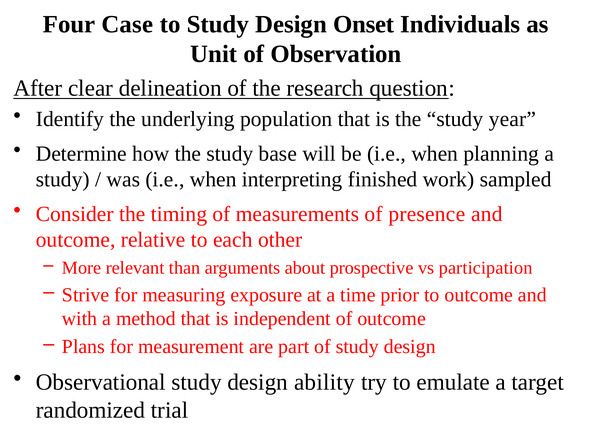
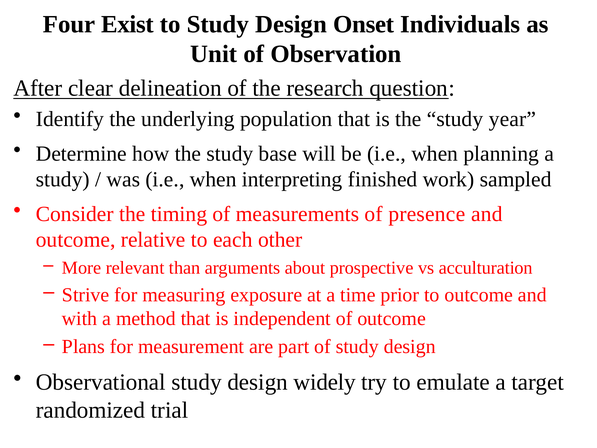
Case: Case -> Exist
participation: participation -> acculturation
ability: ability -> widely
